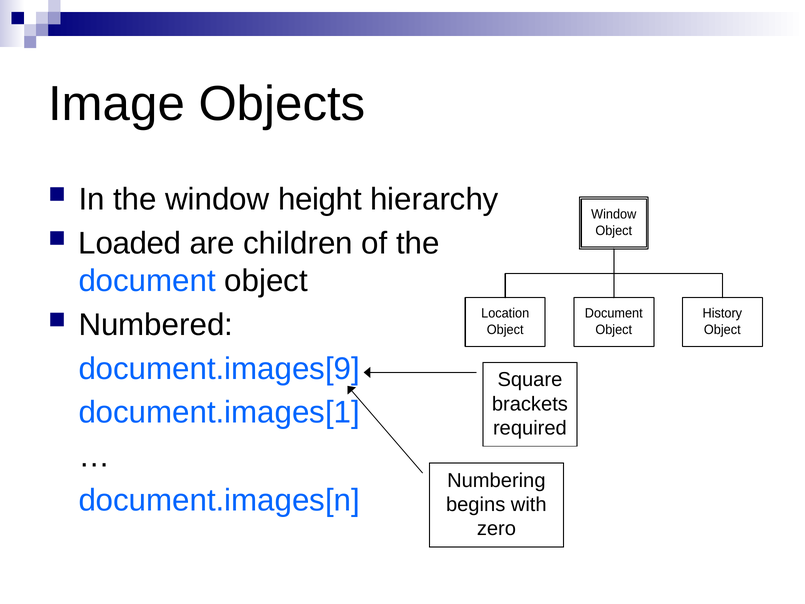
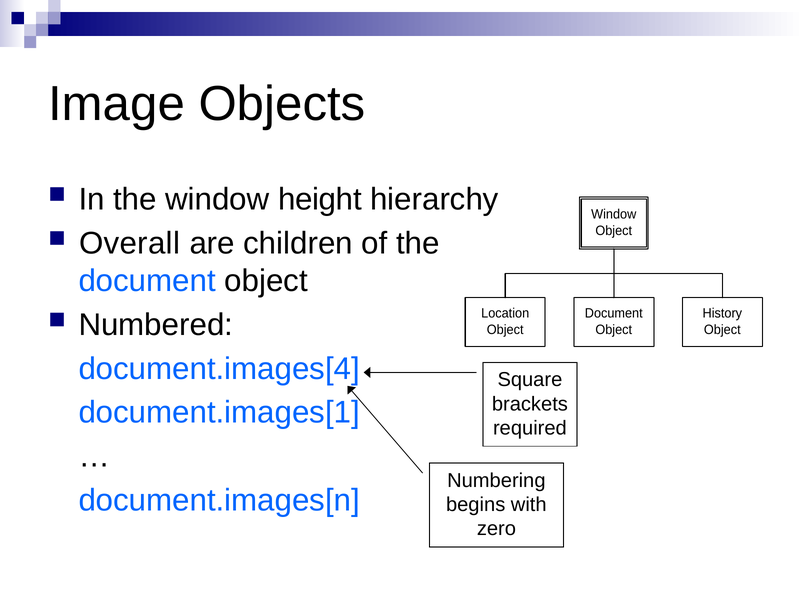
Loaded: Loaded -> Overall
document.images[9: document.images[9 -> document.images[4
